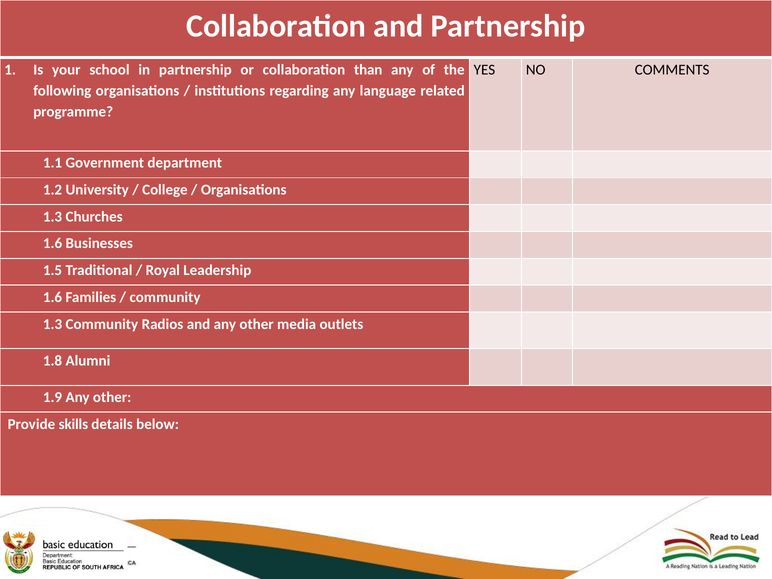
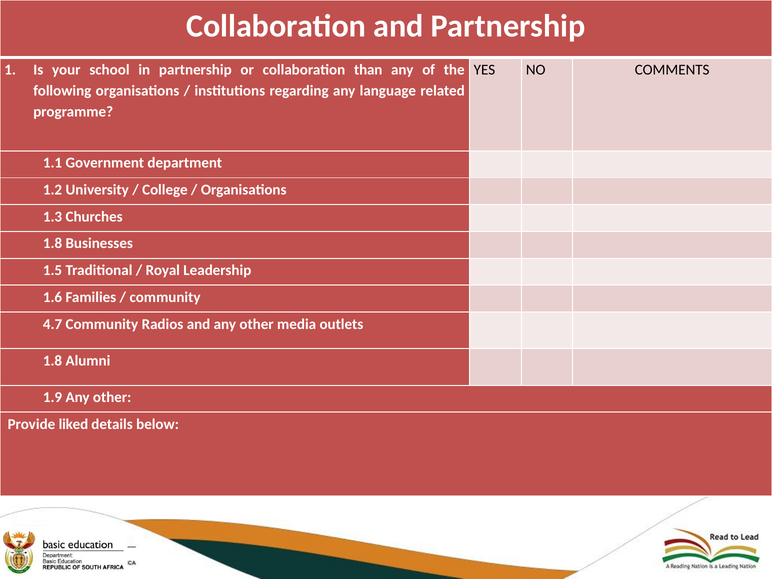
1.6 at (53, 244): 1.6 -> 1.8
1.3 at (53, 324): 1.3 -> 4.7
skills: skills -> liked
